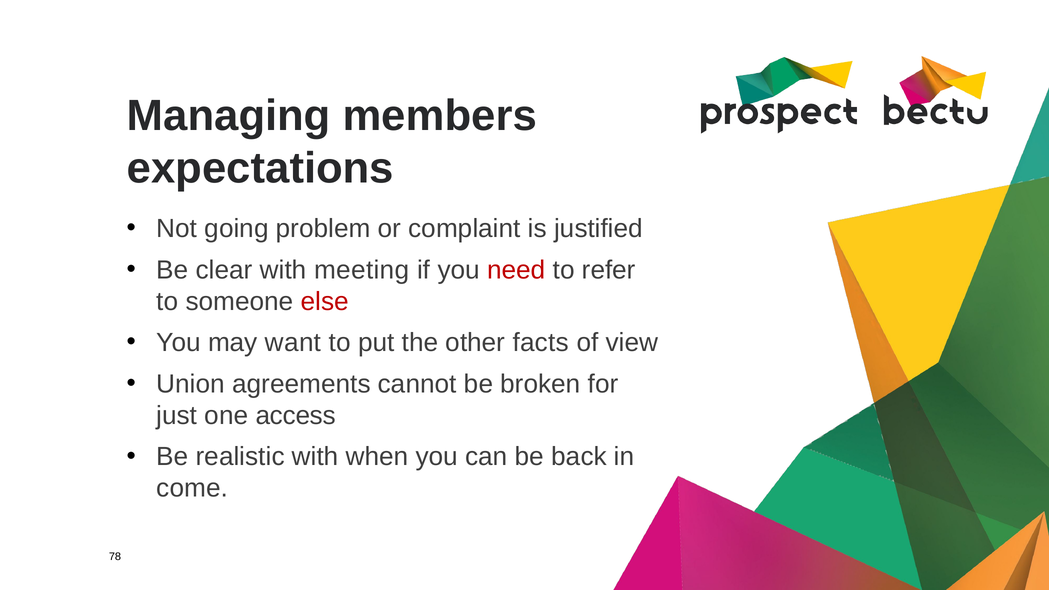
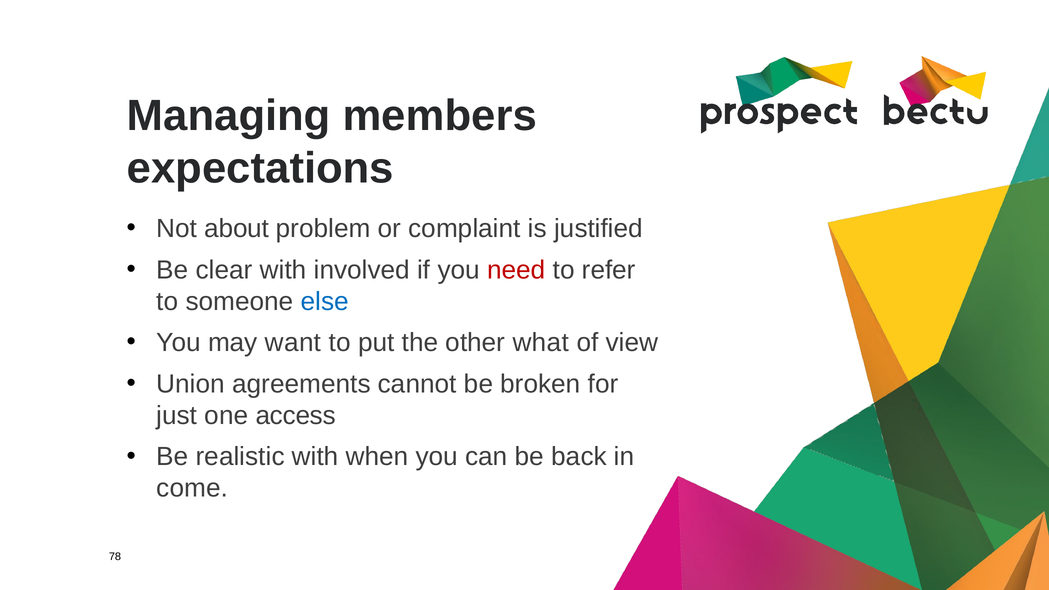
going: going -> about
meeting: meeting -> involved
else colour: red -> blue
facts: facts -> what
